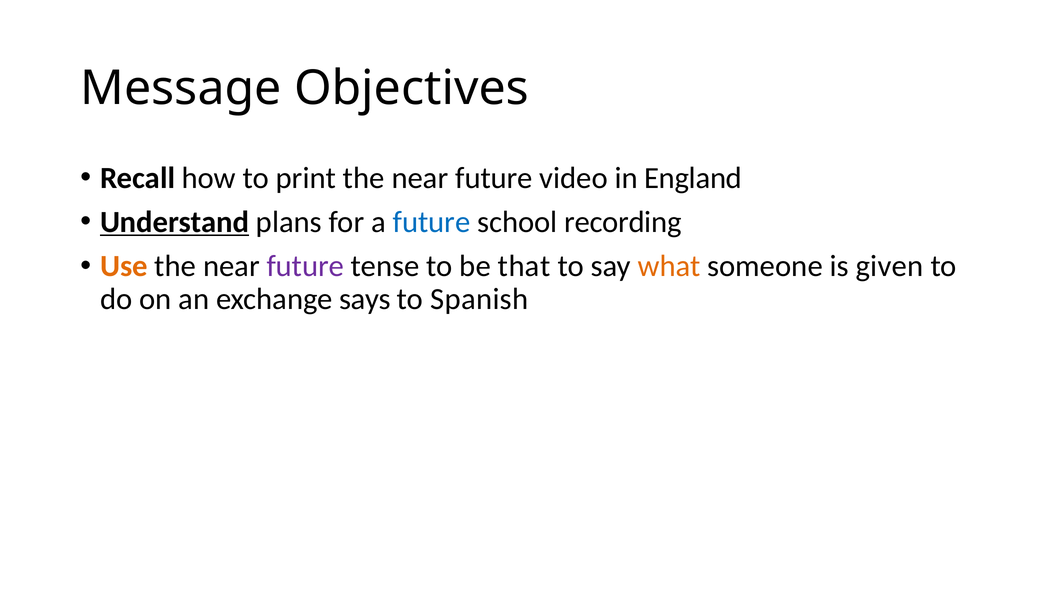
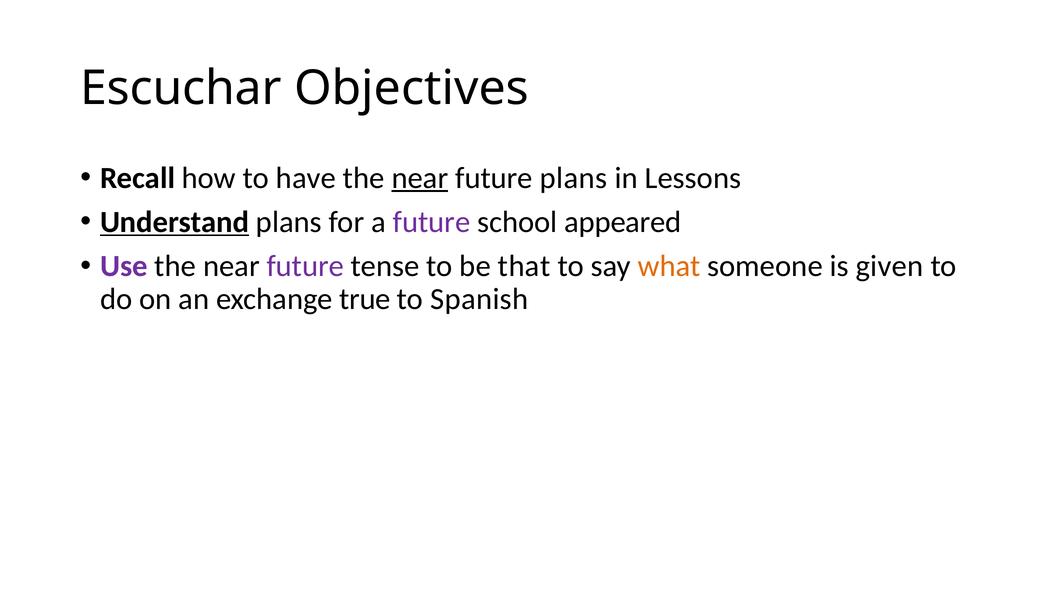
Message: Message -> Escuchar
print: print -> have
near at (420, 178) underline: none -> present
future video: video -> plans
England: England -> Lessons
future at (432, 222) colour: blue -> purple
recording: recording -> appeared
Use colour: orange -> purple
says: says -> true
